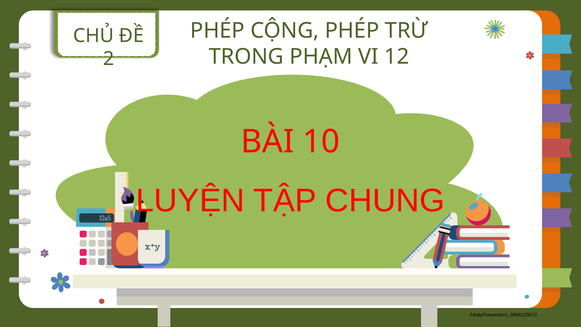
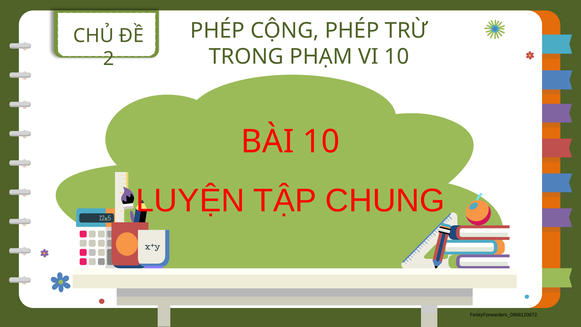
VI 12: 12 -> 10
